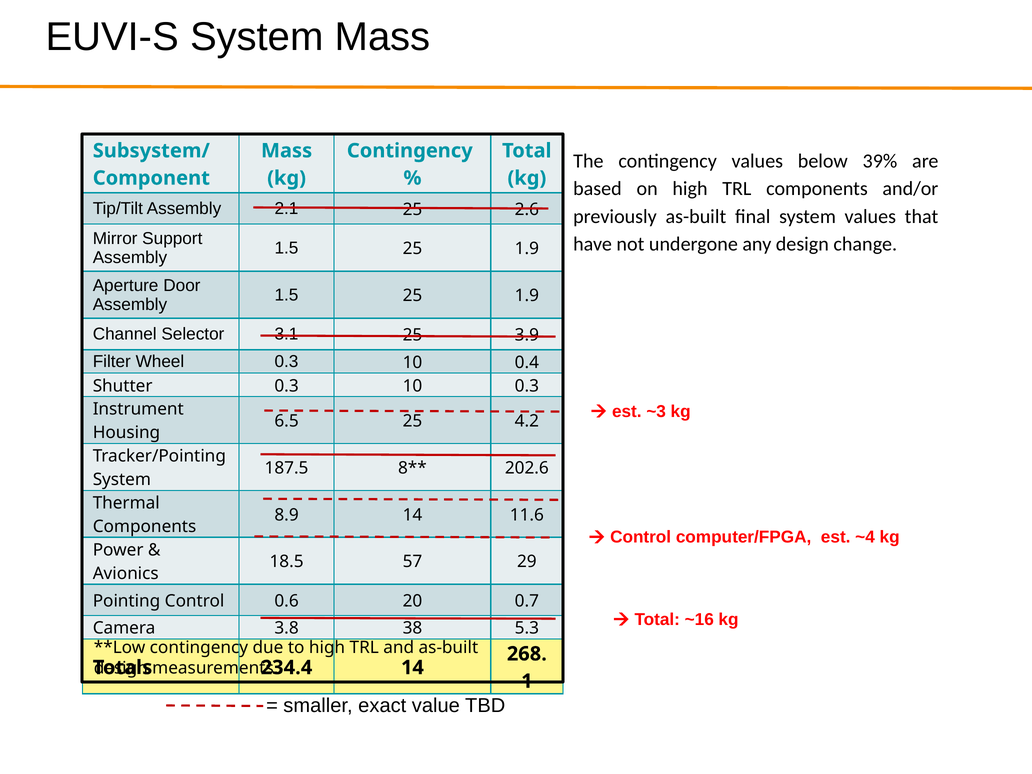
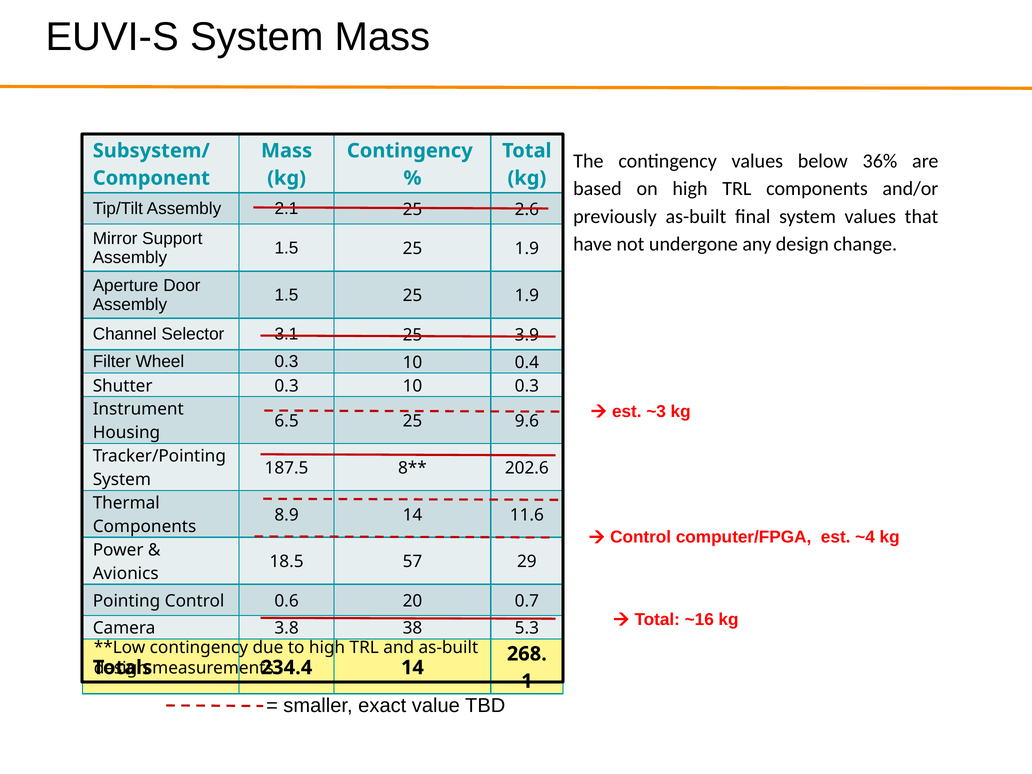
39%: 39% -> 36%
4.2: 4.2 -> 9.6
